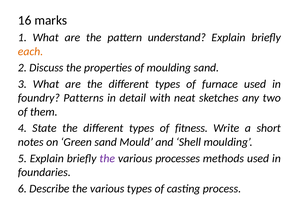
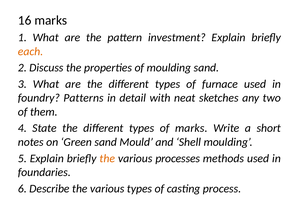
understand: understand -> investment
of fitness: fitness -> marks
the at (107, 159) colour: purple -> orange
